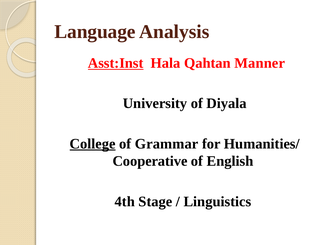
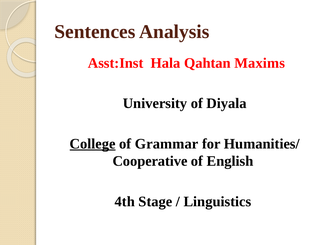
Language: Language -> Sentences
Asst:Inst underline: present -> none
Manner: Manner -> Maxims
